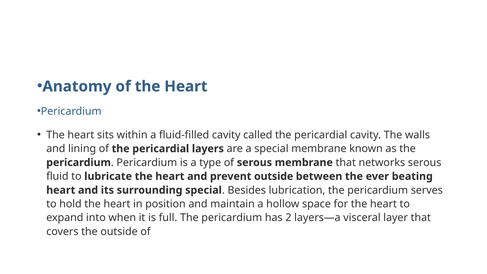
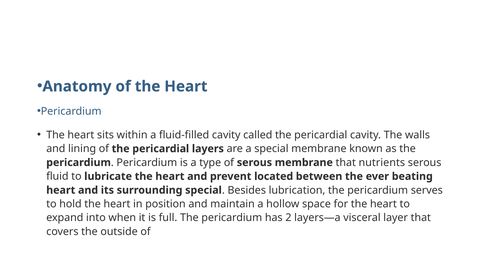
networks: networks -> nutrients
prevent outside: outside -> located
